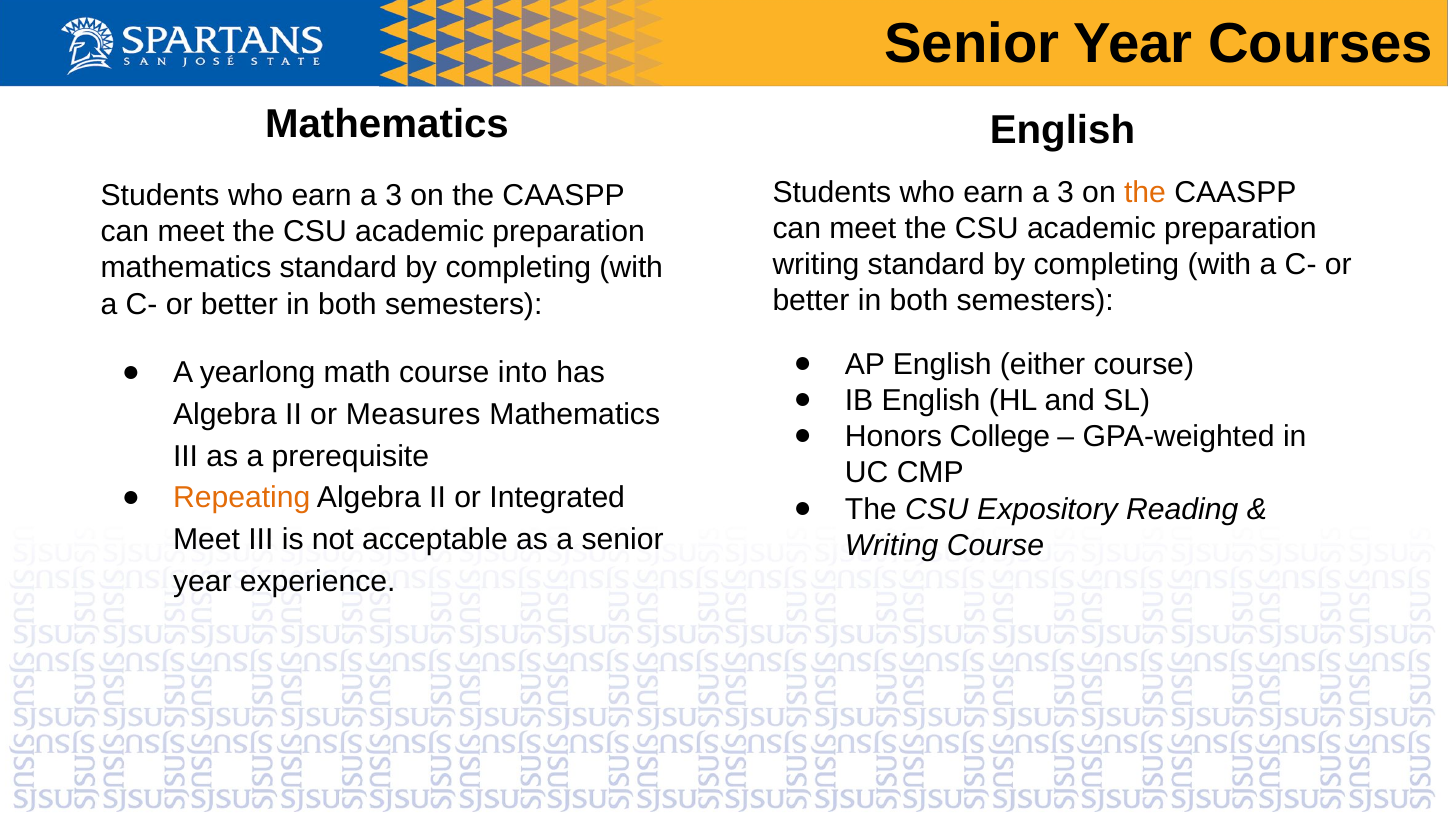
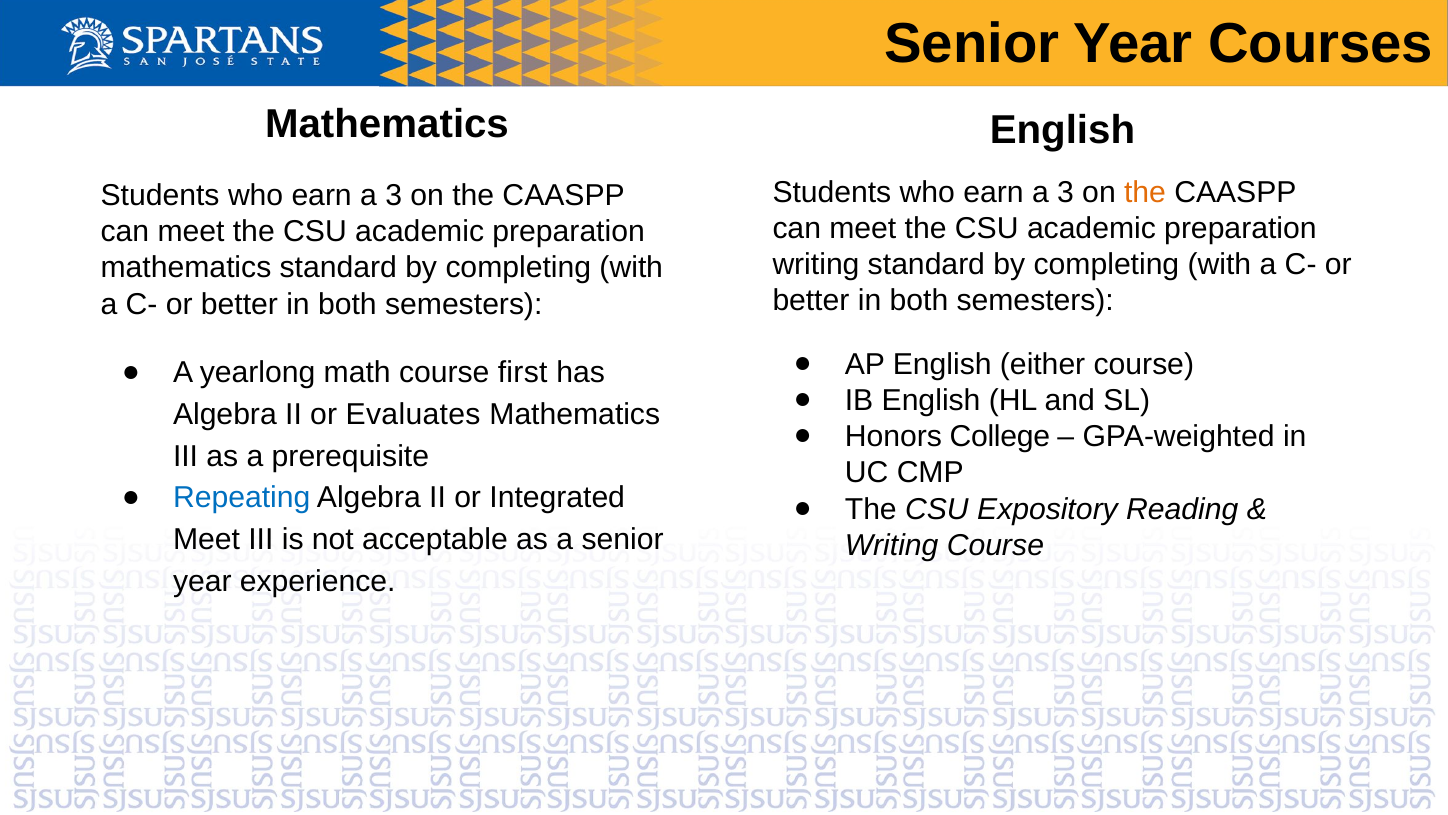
into: into -> first
Measures: Measures -> Evaluates
Repeating colour: orange -> blue
